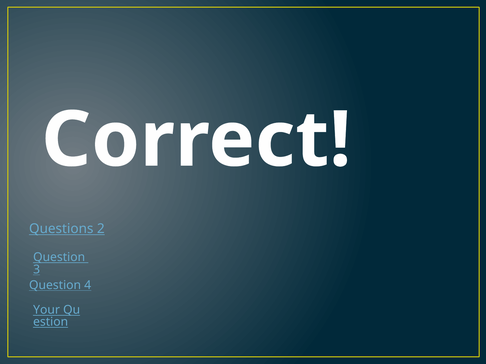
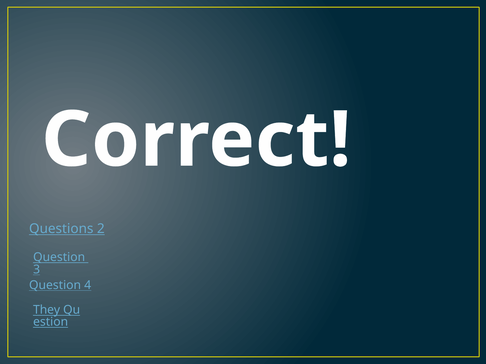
Your: Your -> They
